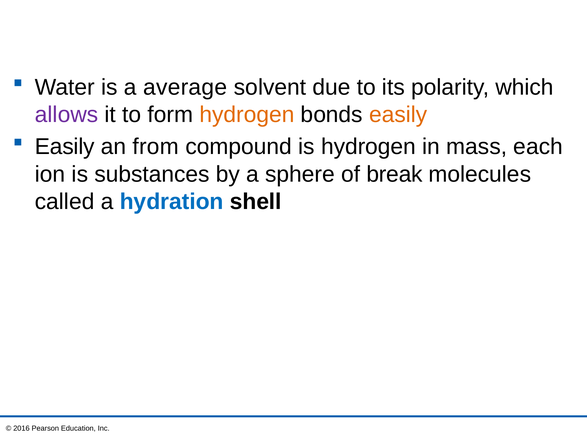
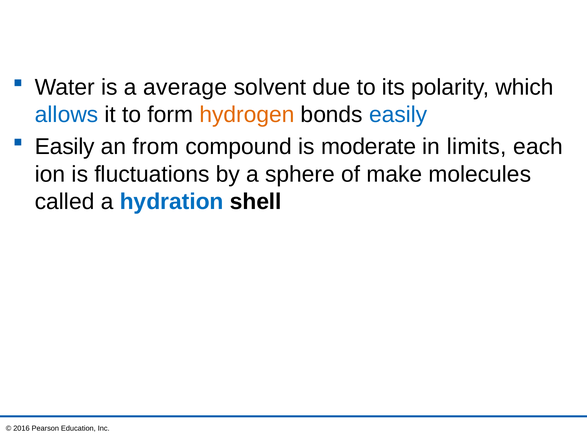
allows colour: purple -> blue
easily at (398, 115) colour: orange -> blue
is hydrogen: hydrogen -> moderate
mass: mass -> limits
substances: substances -> fluctuations
break: break -> make
